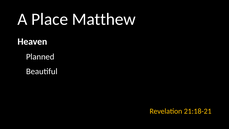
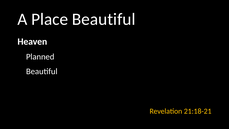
Place Matthew: Matthew -> Beautiful
